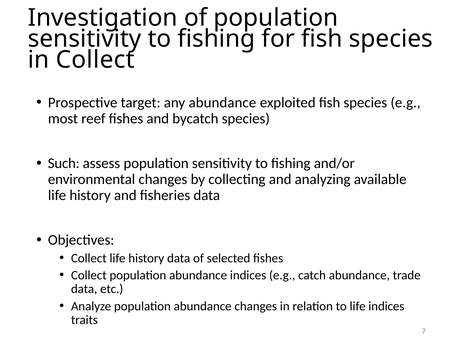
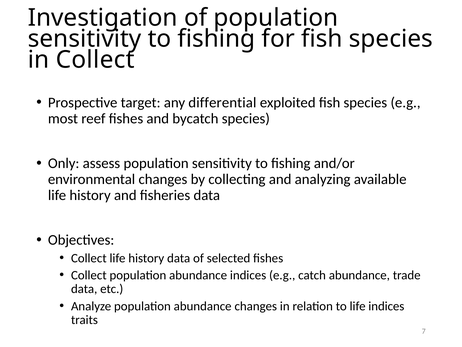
any abundance: abundance -> differential
Such: Such -> Only
